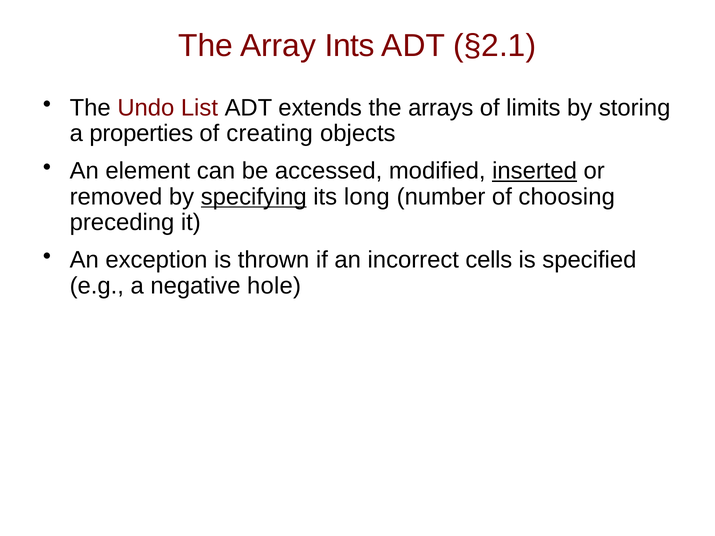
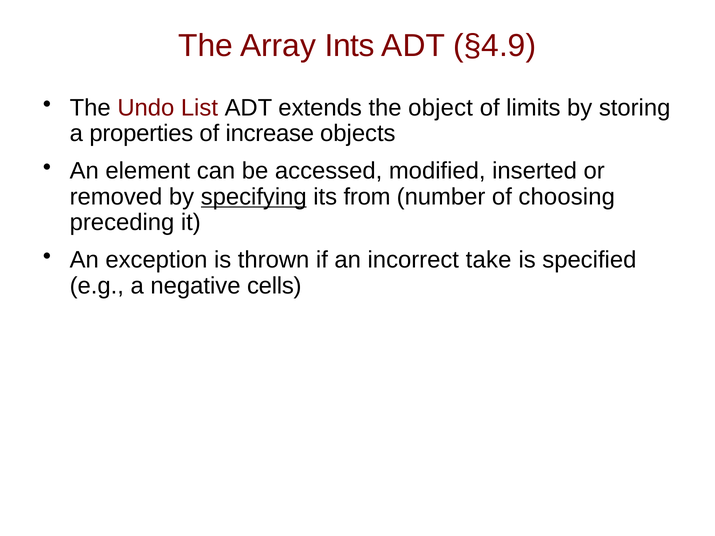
§2.1: §2.1 -> §4.9
arrays: arrays -> object
creating: creating -> increase
inserted underline: present -> none
long: long -> from
cells: cells -> take
hole: hole -> cells
